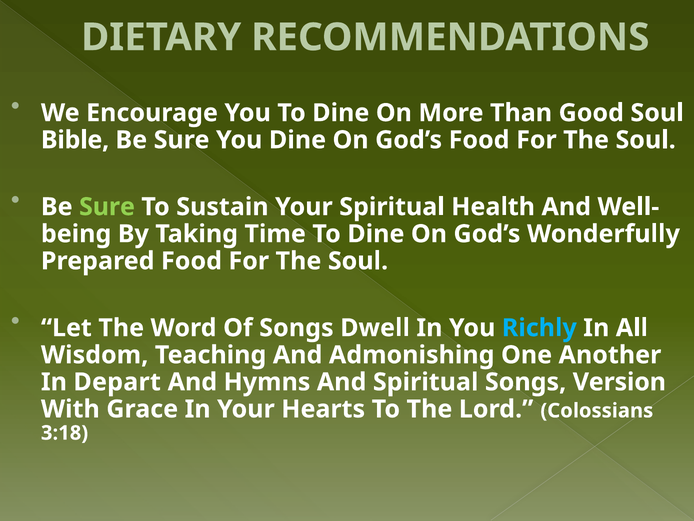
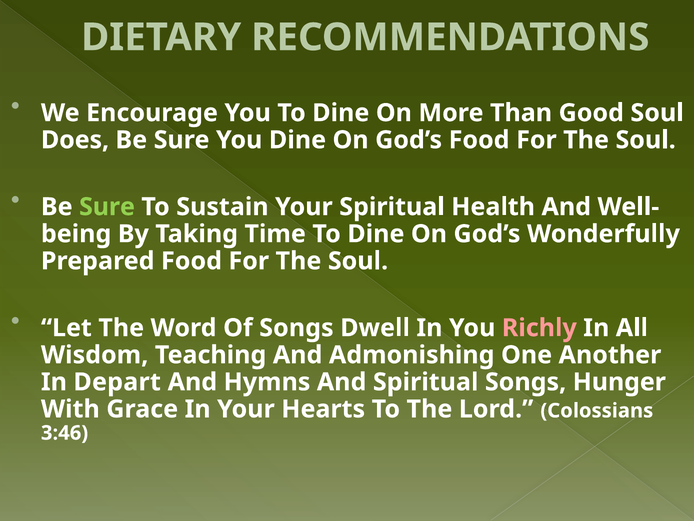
Bible: Bible -> Does
Richly colour: light blue -> pink
Version: Version -> Hunger
3:18: 3:18 -> 3:46
